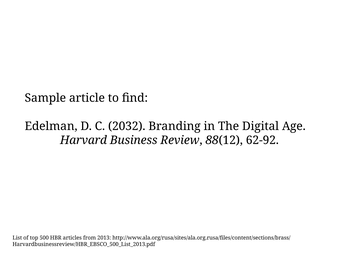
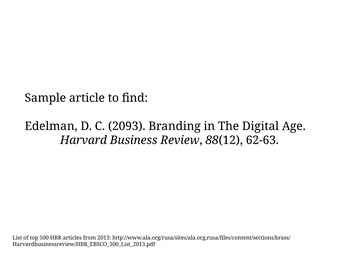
2032: 2032 -> 2093
62-92: 62-92 -> 62-63
